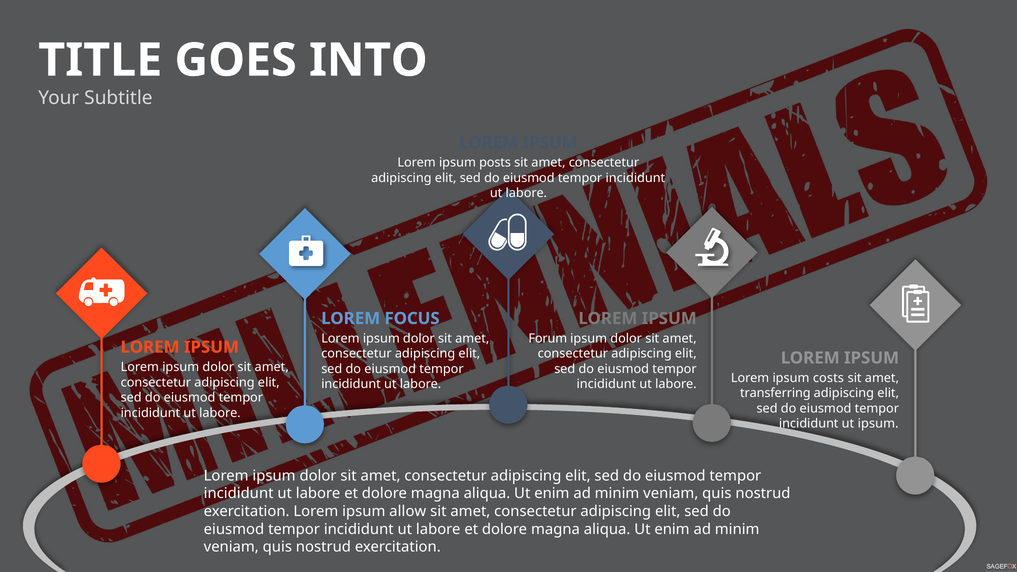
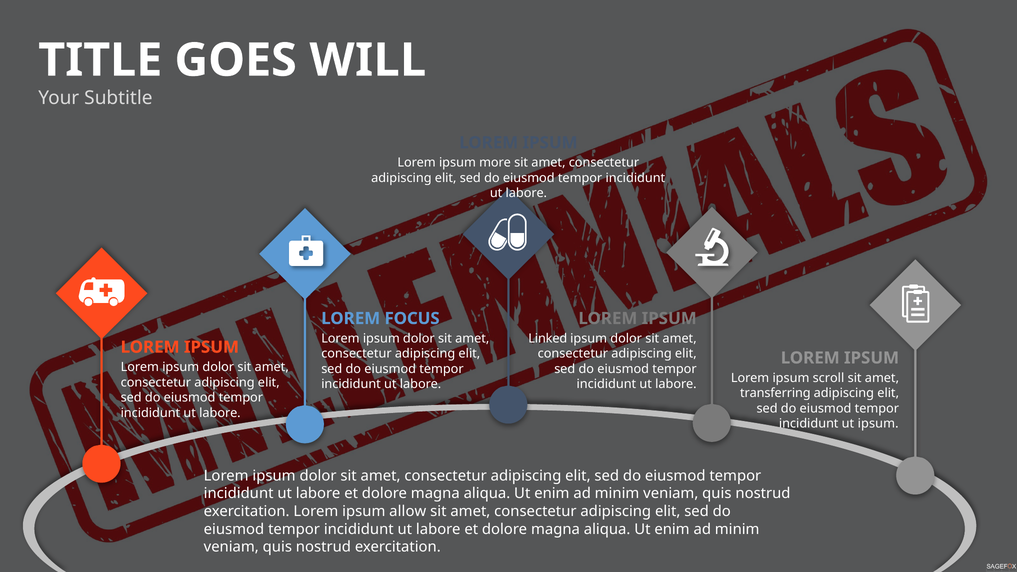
INTO: INTO -> WILL
posts: posts -> more
Forum: Forum -> Linked
costs: costs -> scroll
